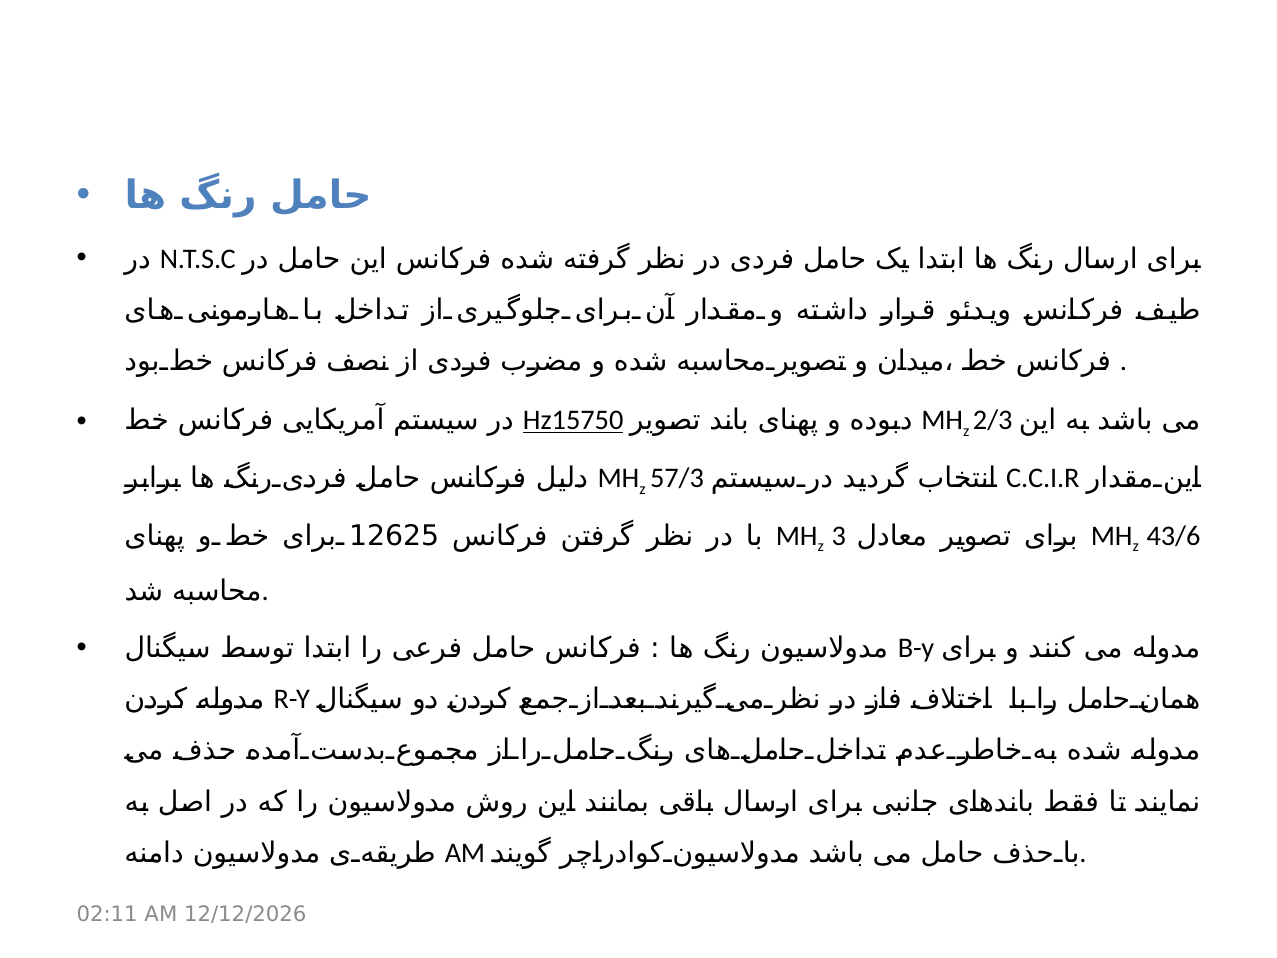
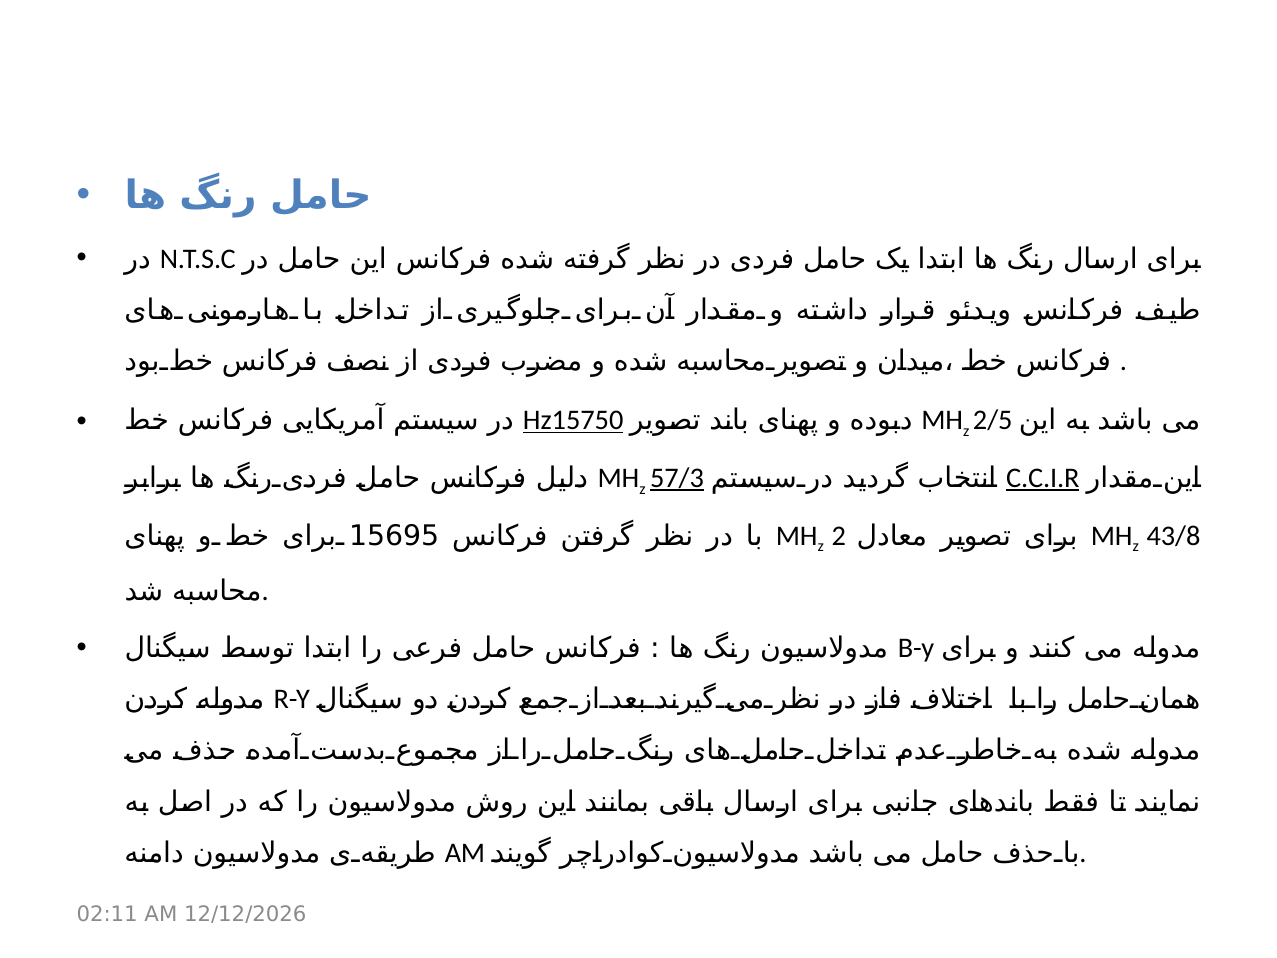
2/3: 2/3 -> 2/5
57/3 underline: none -> present
C.C.I.R underline: none -> present
12625: 12625 -> 15695
3: 3 -> 2
43/6: 43/6 -> 43/8
